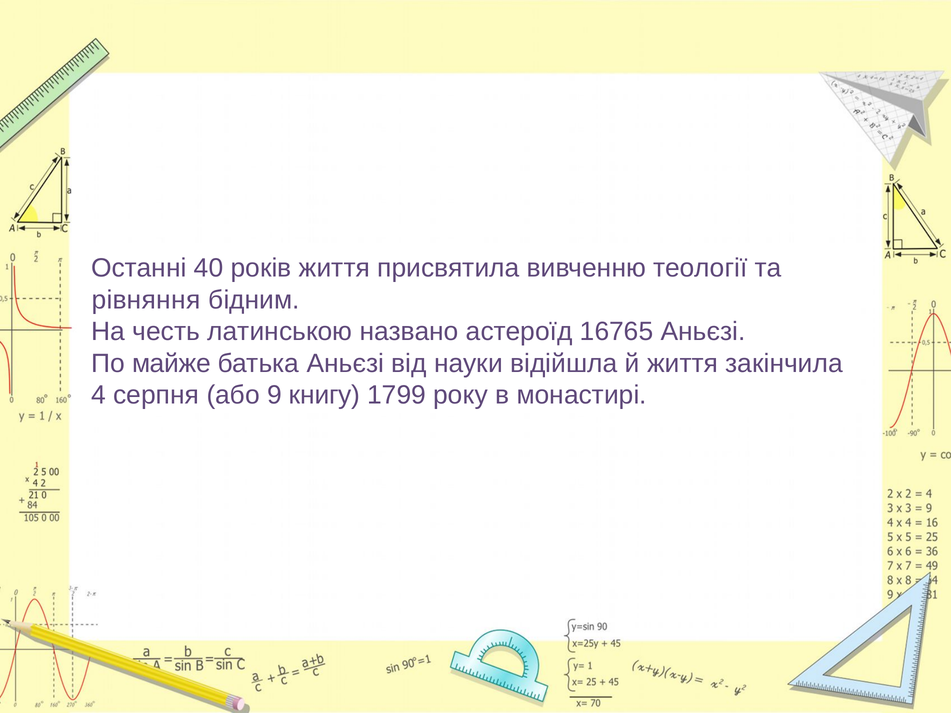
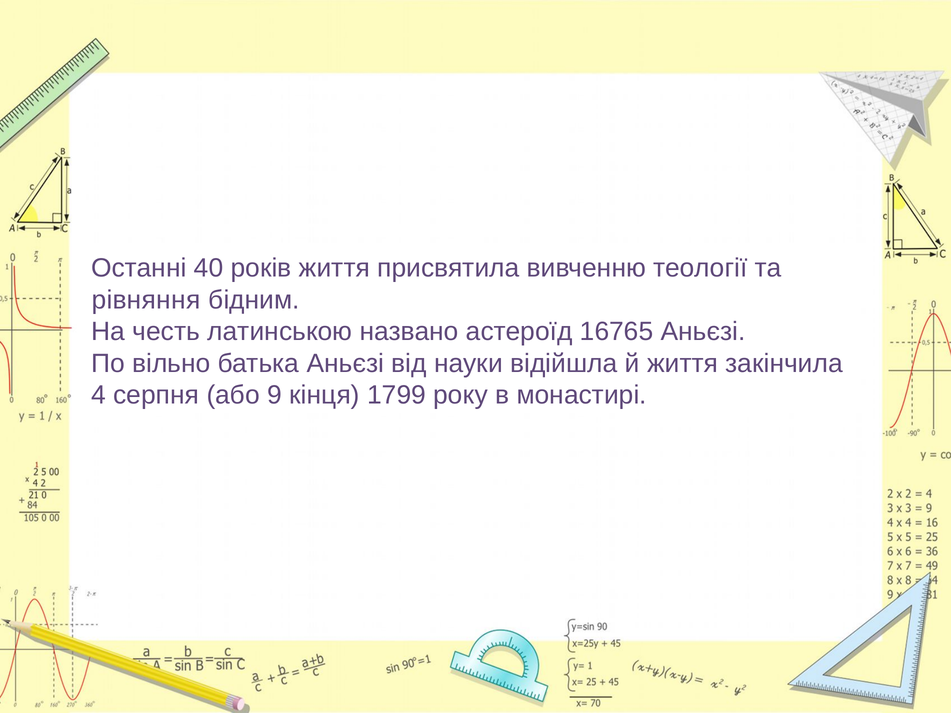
майже: майже -> вільно
книгу: книгу -> кінця
